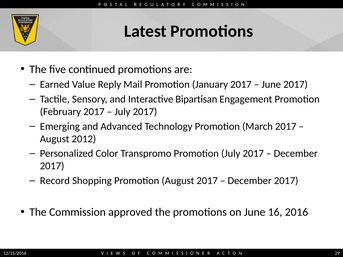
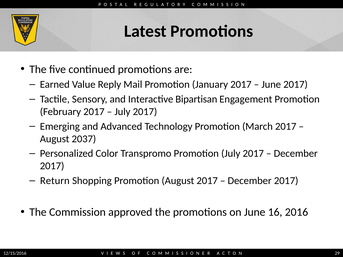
2012: 2012 -> 2037
Record: Record -> Return
